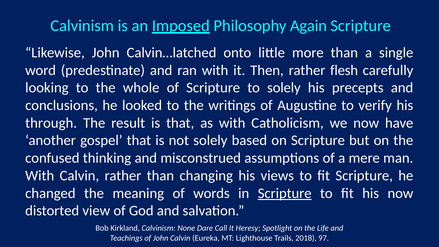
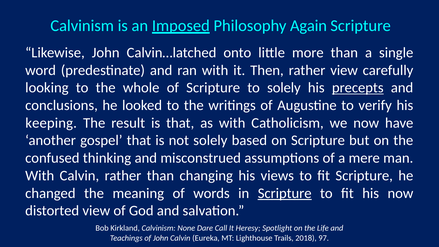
rather flesh: flesh -> view
precepts underline: none -> present
through: through -> keeping
